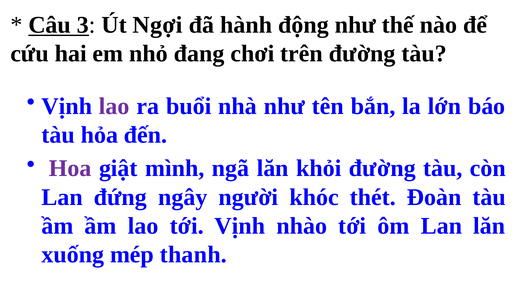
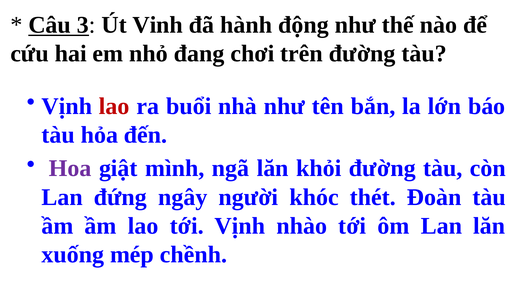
Ngợi: Ngợi -> Vinh
lao at (114, 106) colour: purple -> red
thanh: thanh -> chềnh
